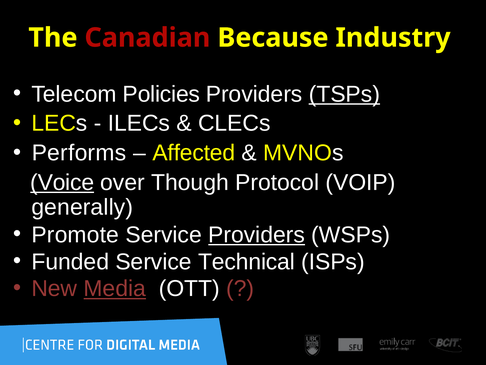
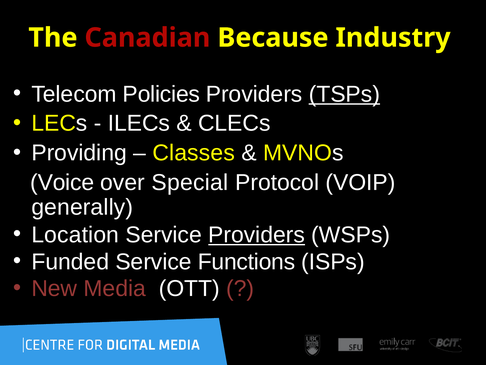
Performs: Performs -> Providing
Affected: Affected -> Classes
Voice underline: present -> none
Though: Though -> Special
Promote: Promote -> Location
Technical: Technical -> Functions
Media underline: present -> none
